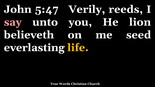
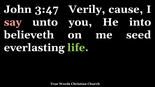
5:47: 5:47 -> 3:47
reeds: reeds -> cause
lion: lion -> into
life colour: yellow -> light green
